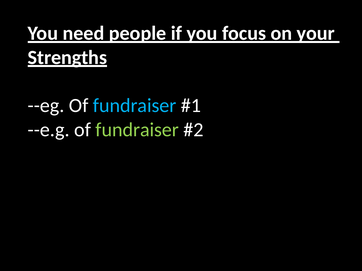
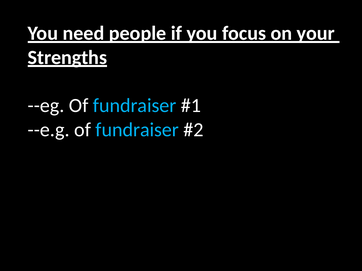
fundraiser at (137, 130) colour: light green -> light blue
